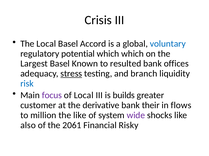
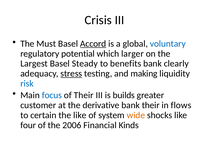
The Local: Local -> Must
Accord underline: none -> present
which which: which -> larger
Known: Known -> Steady
resulted: resulted -> benefits
offices: offices -> clearly
branch: branch -> making
focus colour: purple -> blue
of Local: Local -> Their
million: million -> certain
wide colour: purple -> orange
also: also -> four
2061: 2061 -> 2006
Risky: Risky -> Kinds
